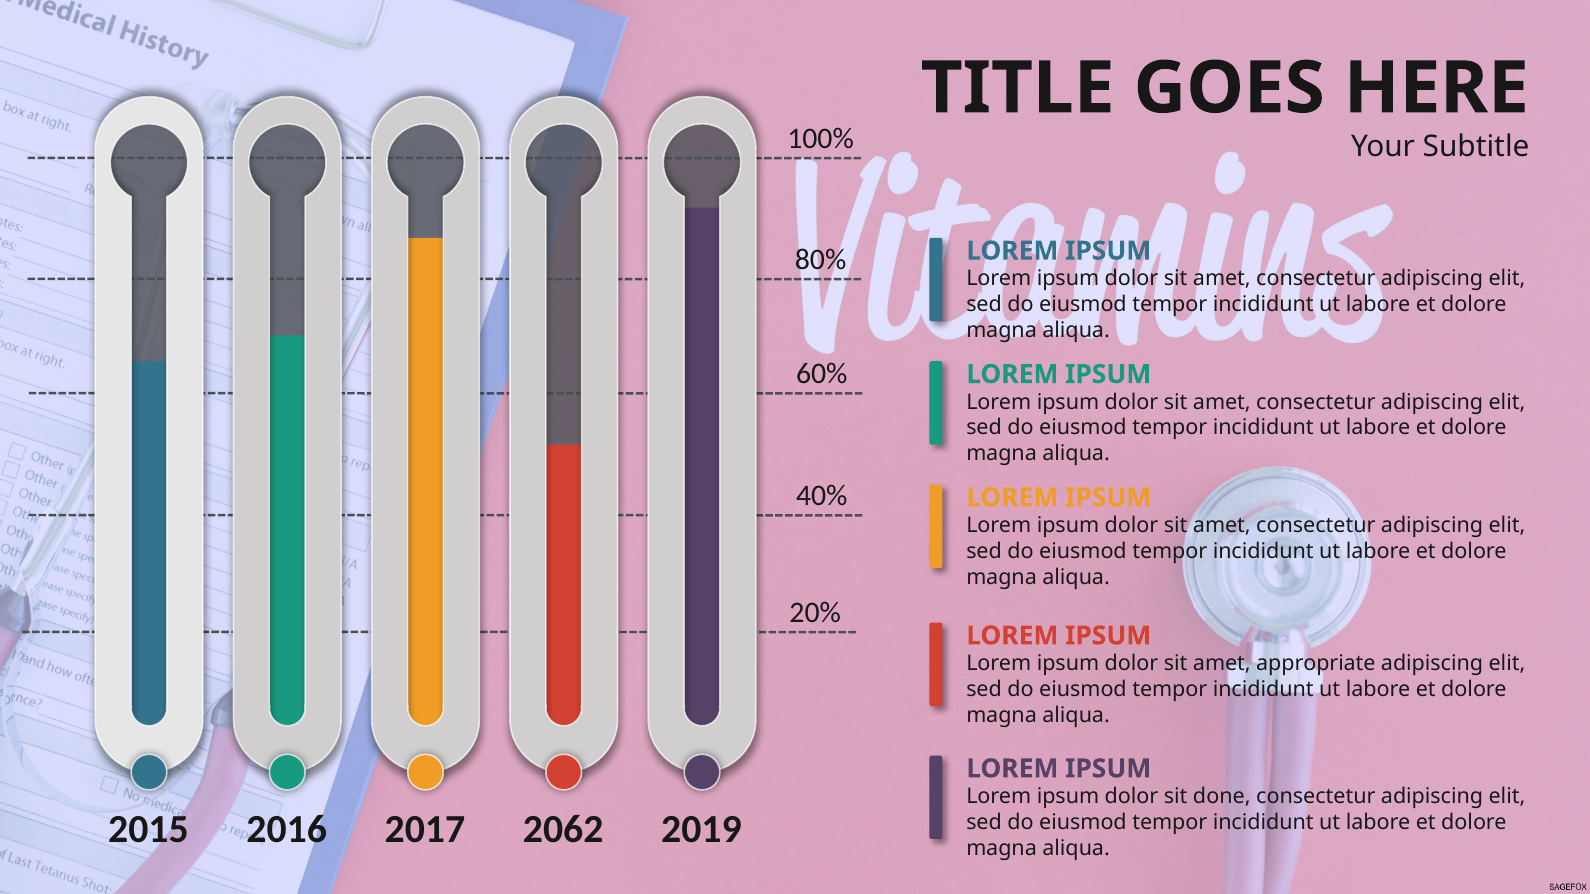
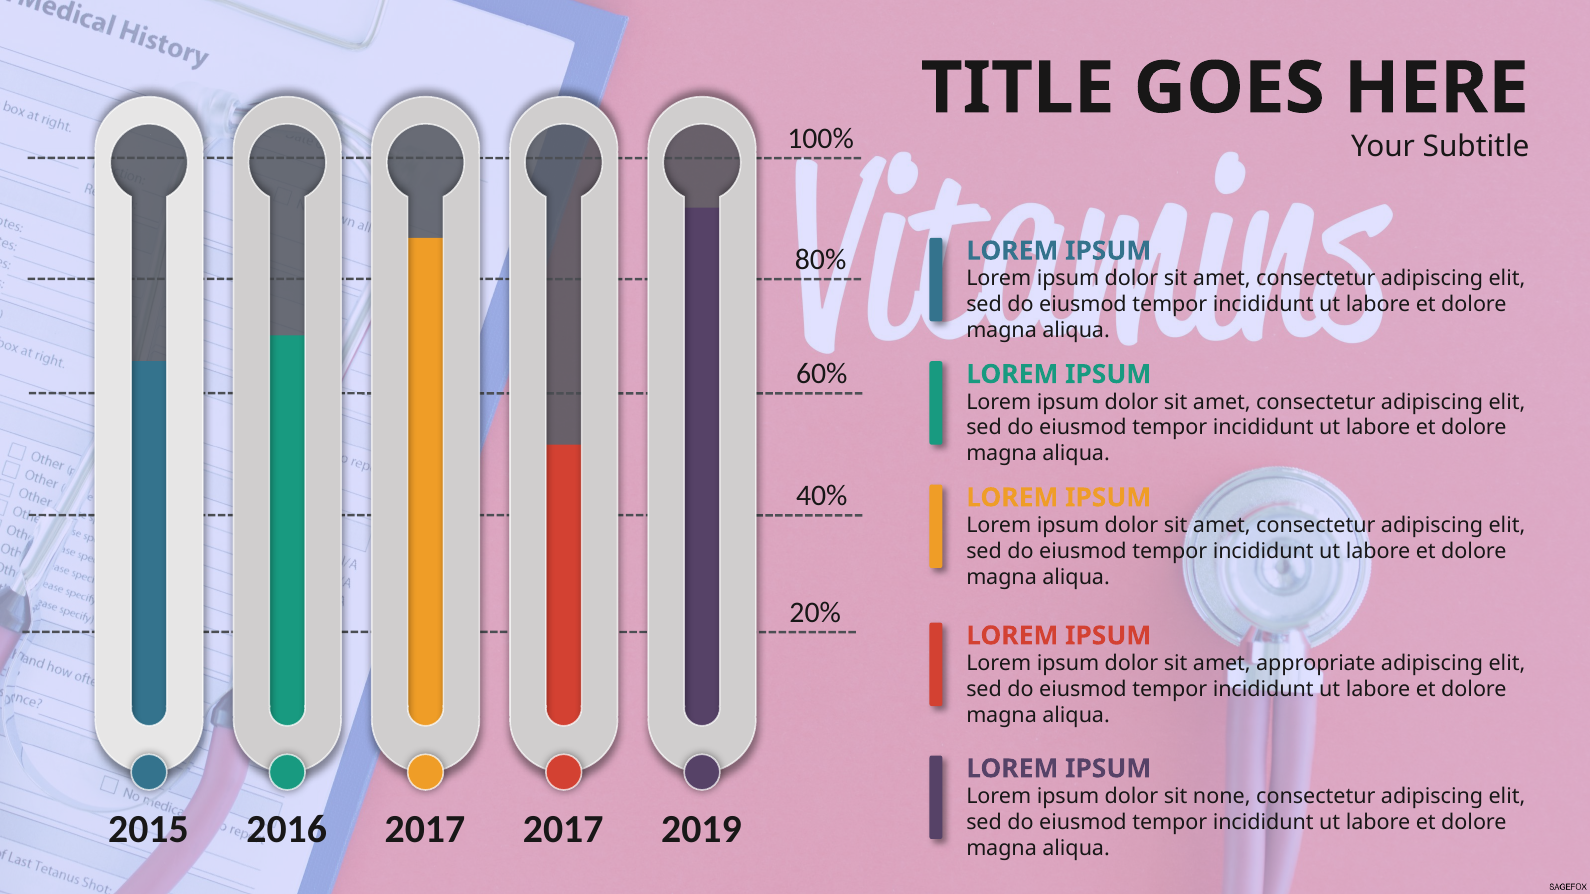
done: done -> none
2017 2062: 2062 -> 2017
